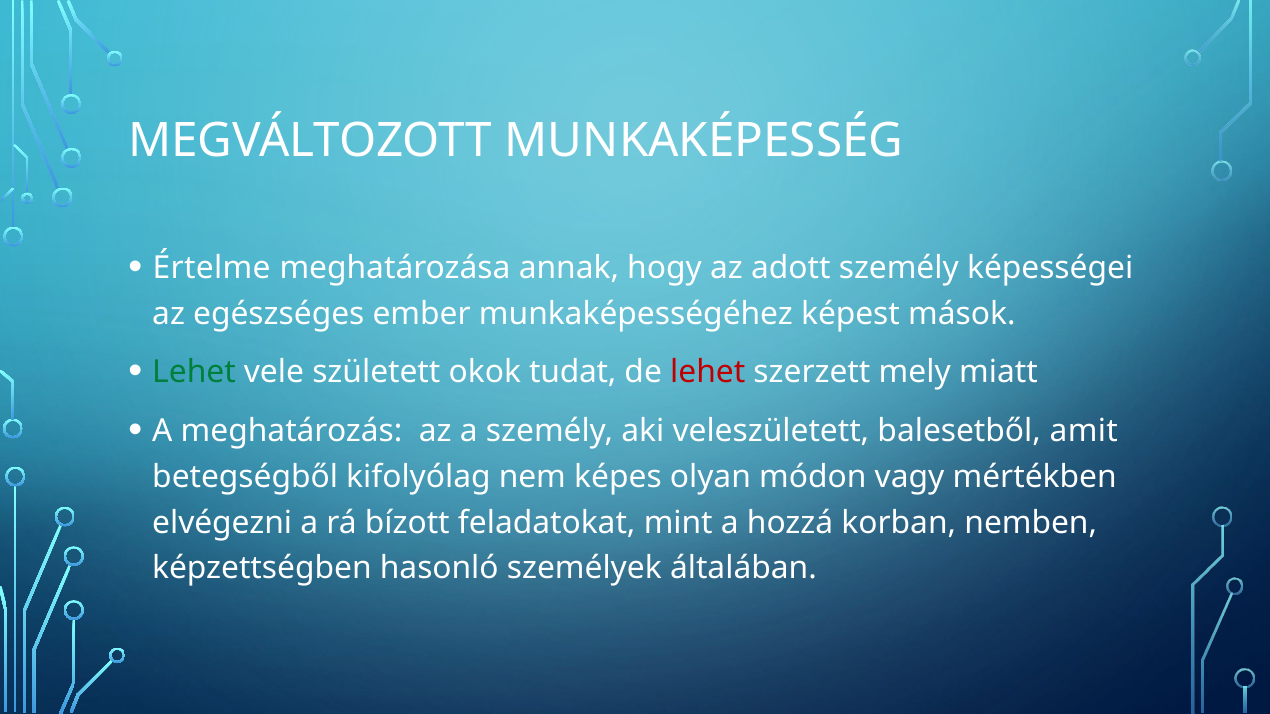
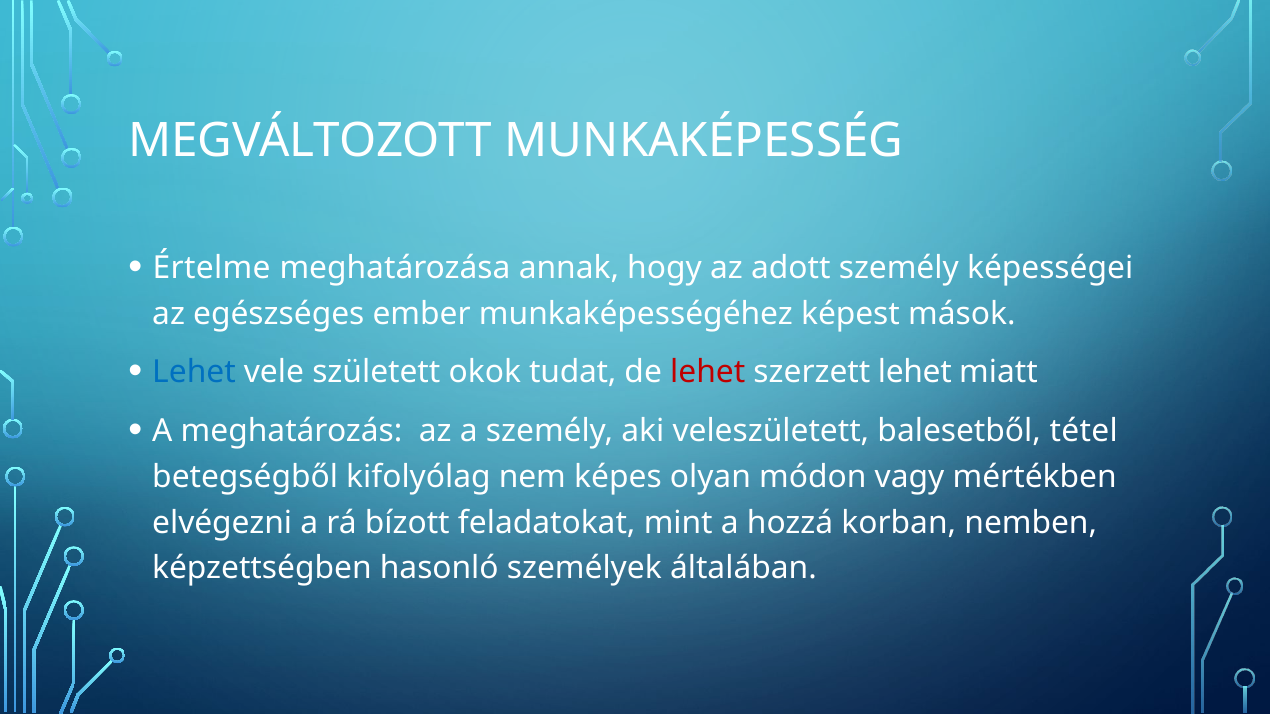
Lehet at (194, 373) colour: green -> blue
szerzett mely: mely -> lehet
amit: amit -> tétel
